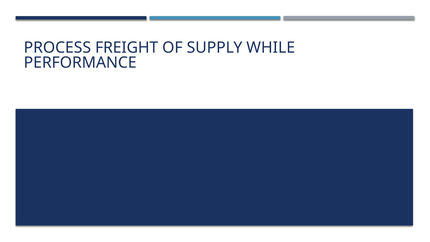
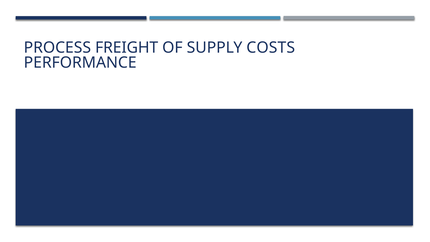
WHILE: WHILE -> COSTS
